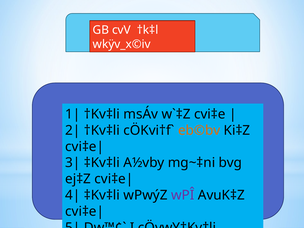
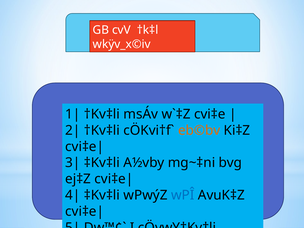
wPÎ colour: purple -> blue
